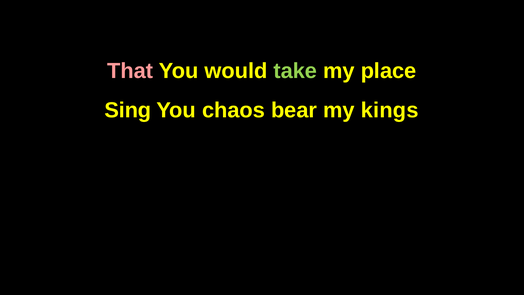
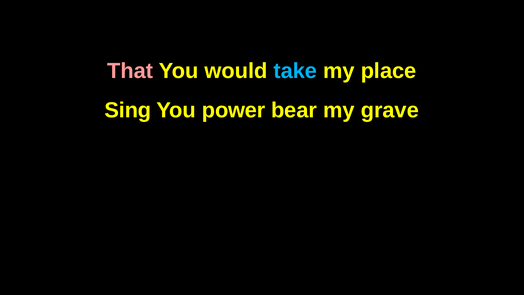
take colour: light green -> light blue
chaos: chaos -> power
kings: kings -> grave
